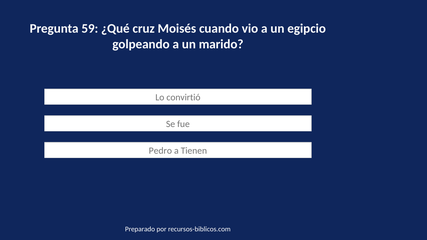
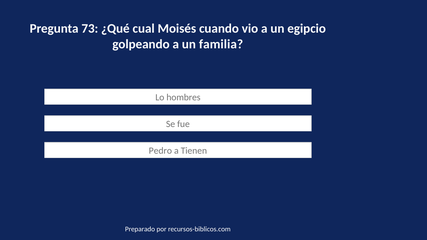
59: 59 -> 73
cruz: cruz -> cual
marido: marido -> familia
convirtió: convirtió -> hombres
